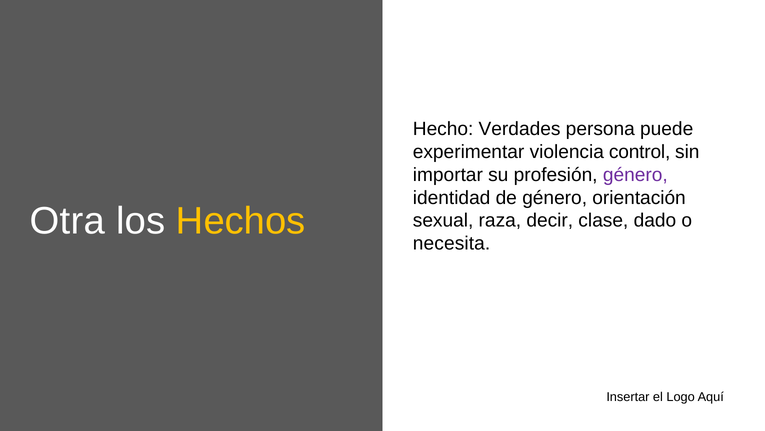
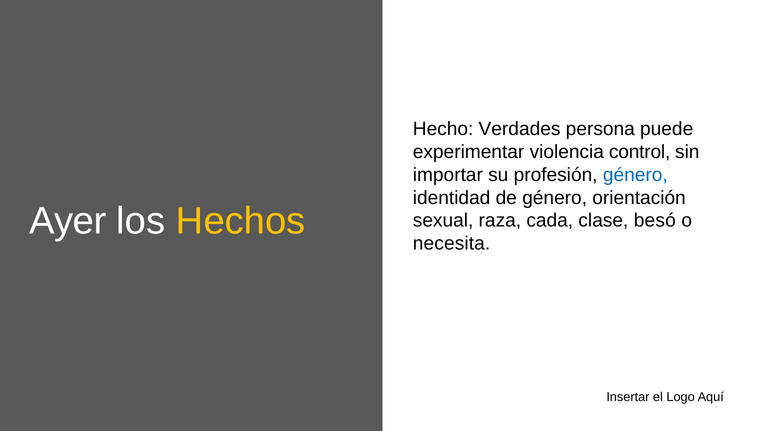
género at (635, 174) colour: purple -> blue
Otra: Otra -> Ayer
decir: decir -> cada
dado: dado -> besó
